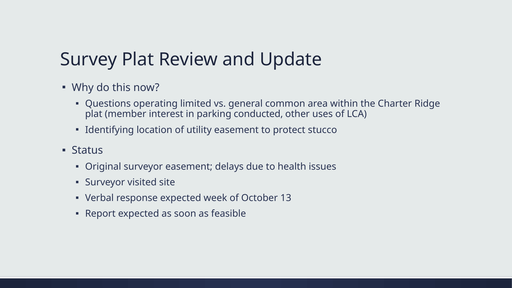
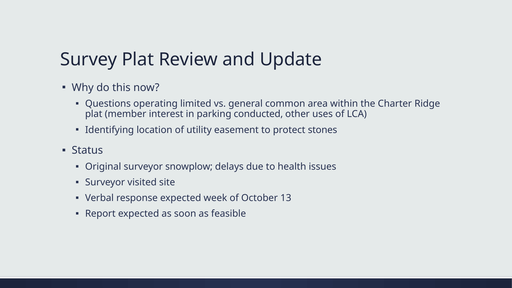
stucco: stucco -> stones
surveyor easement: easement -> snowplow
